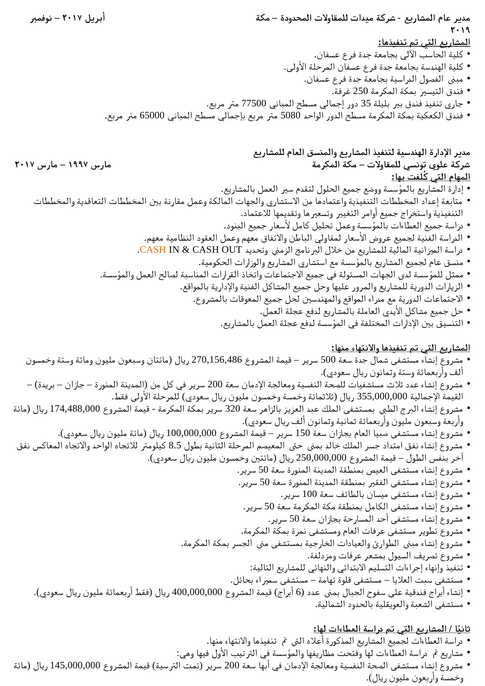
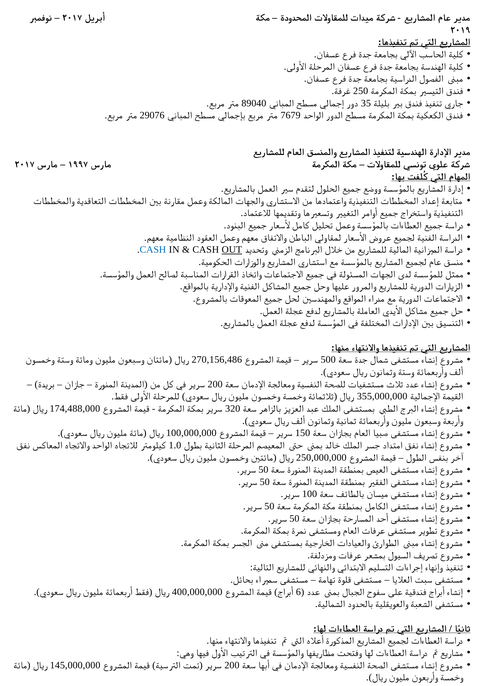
77500: 77500 -> 89040
65000: 65000 -> 29076
5080: 5080 -> 7679
CASH at (153, 250) colour: orange -> blue
OUT underline: none -> present
8.5: 8.5 -> 1.0
